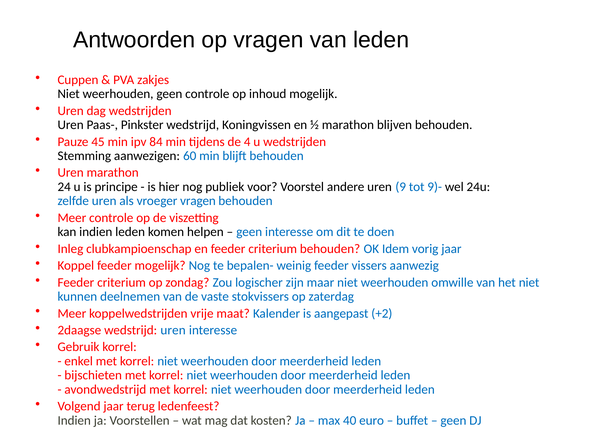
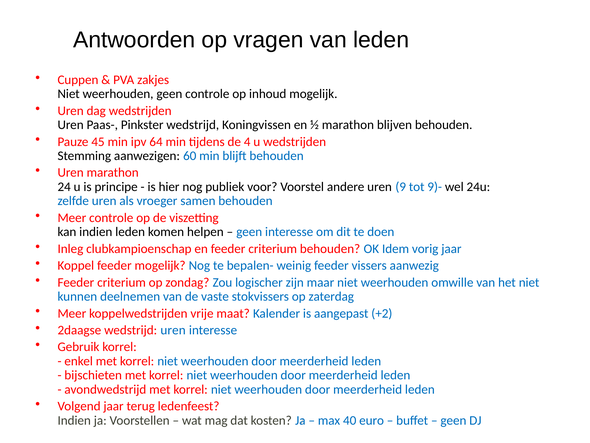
84: 84 -> 64
vroeger vragen: vragen -> samen
